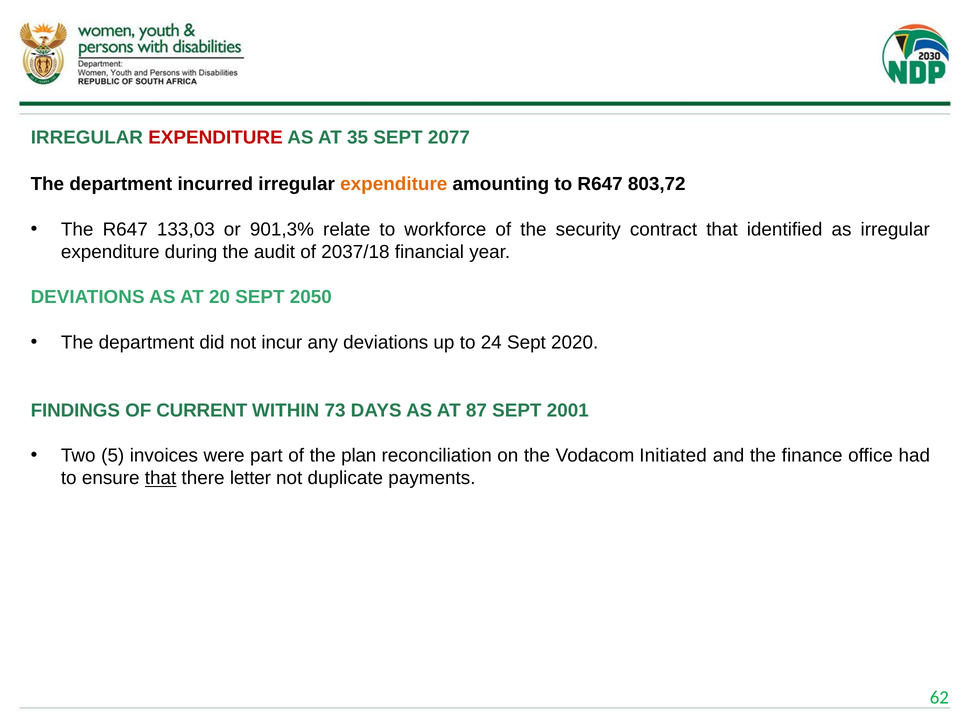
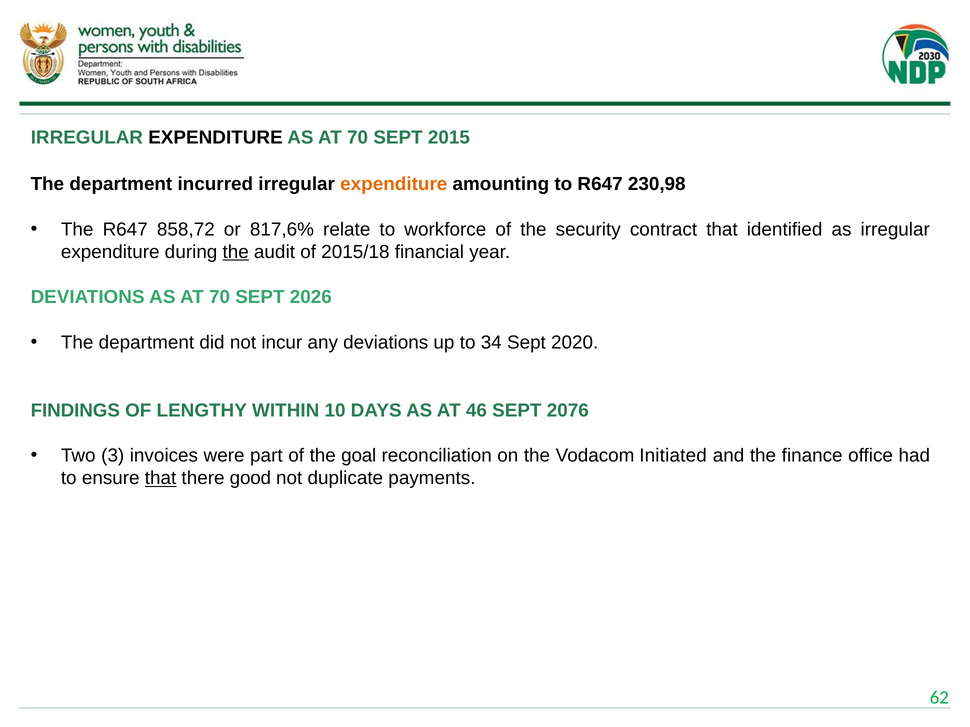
EXPENDITURE at (215, 138) colour: red -> black
35 at (358, 138): 35 -> 70
2077: 2077 -> 2015
803,72: 803,72 -> 230,98
133,03: 133,03 -> 858,72
901,3%: 901,3% -> 817,6%
the at (236, 252) underline: none -> present
2037/18: 2037/18 -> 2015/18
DEVIATIONS AS AT 20: 20 -> 70
2050: 2050 -> 2026
24: 24 -> 34
CURRENT: CURRENT -> LENGTHY
73: 73 -> 10
87: 87 -> 46
2001: 2001 -> 2076
5: 5 -> 3
plan: plan -> goal
letter: letter -> good
